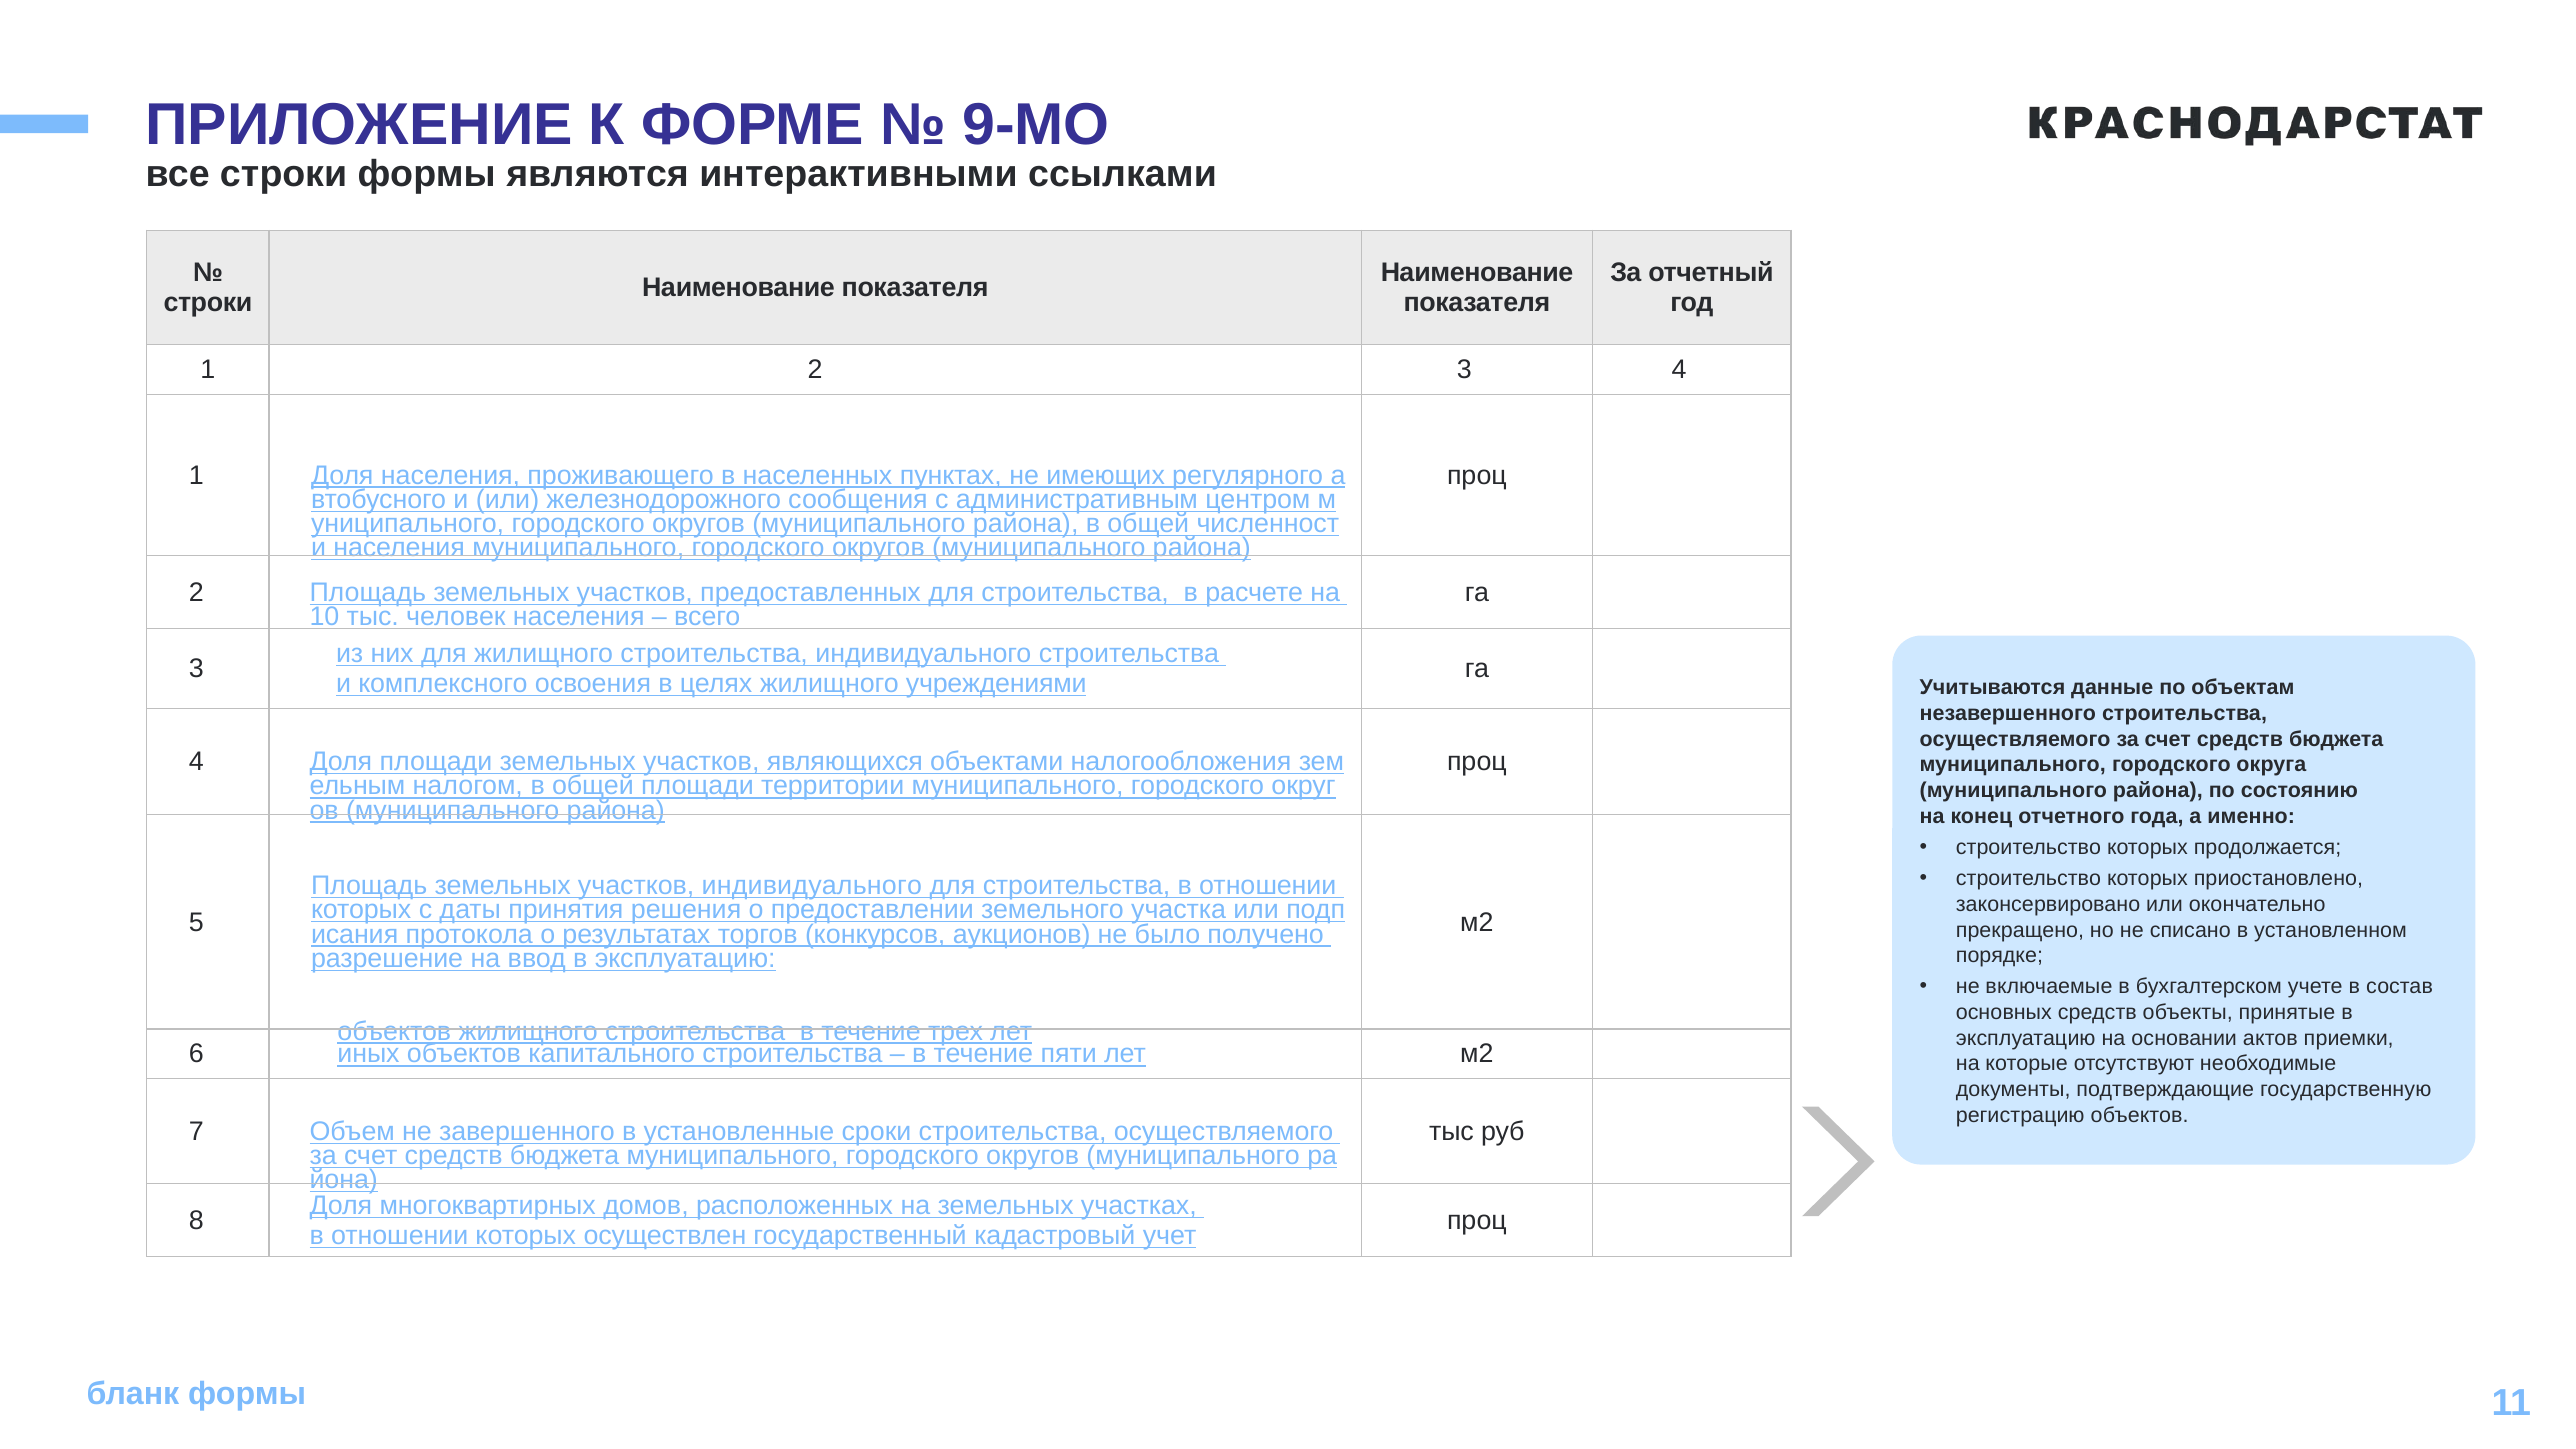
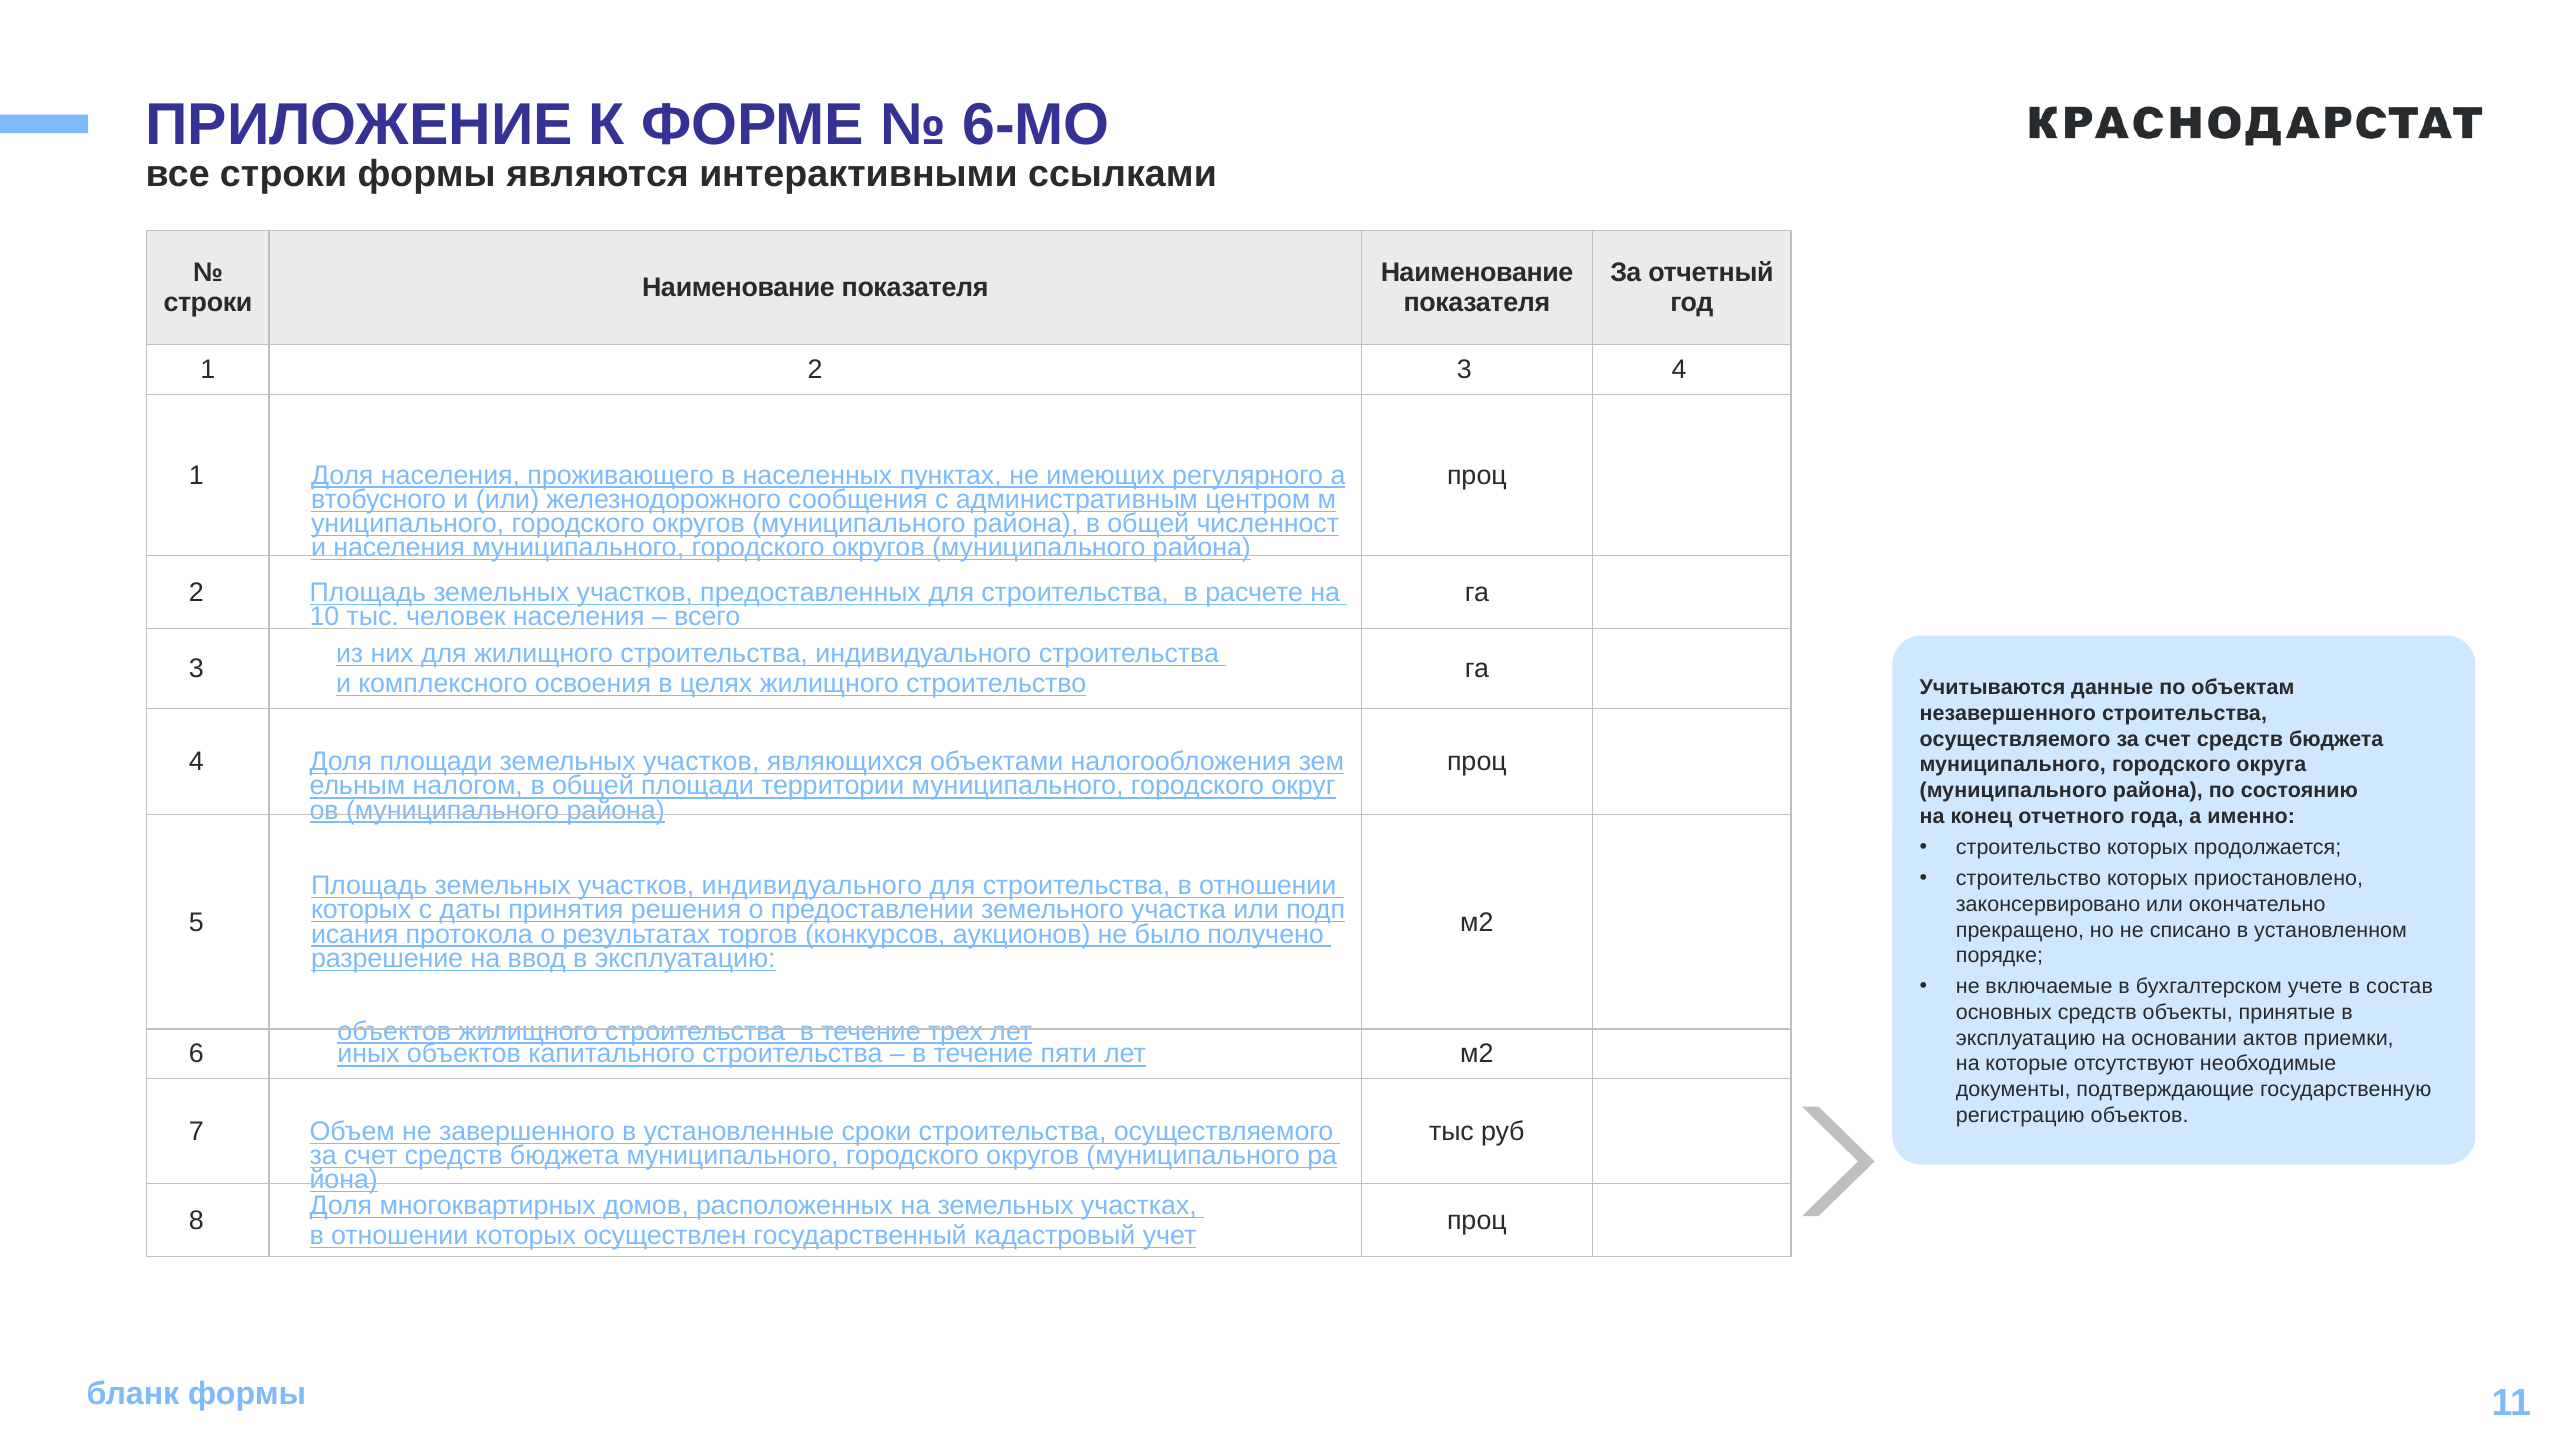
9-МО: 9-МО -> 6-МО
жилищного учреждениями: учреждениями -> строительство
